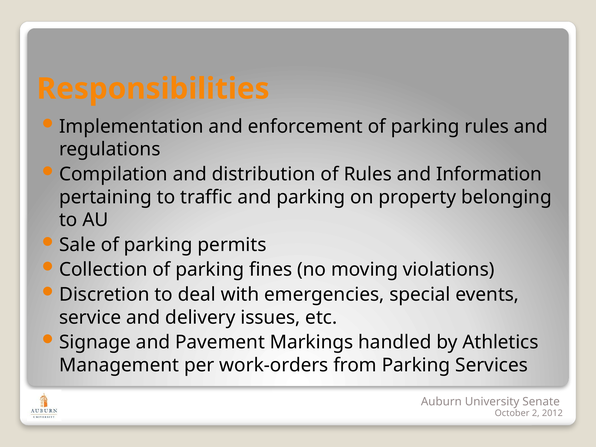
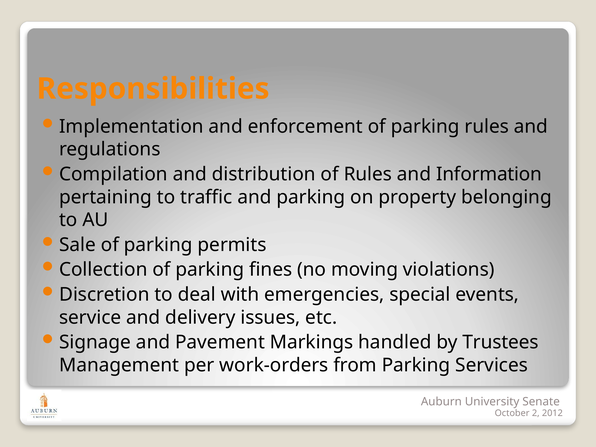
Athletics: Athletics -> Trustees
